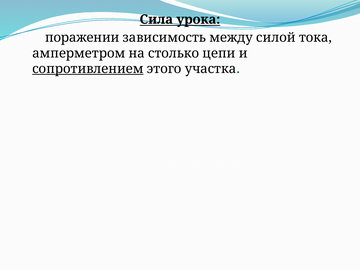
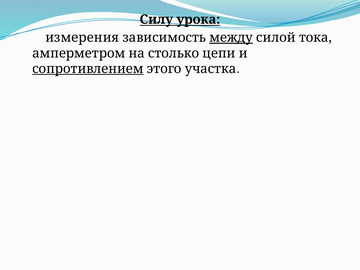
Сила: Сила -> Силу
поражении: поражении -> измерения
между underline: none -> present
